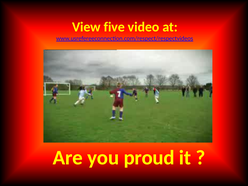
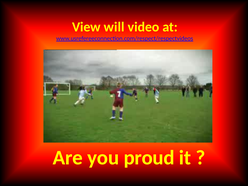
five: five -> will
